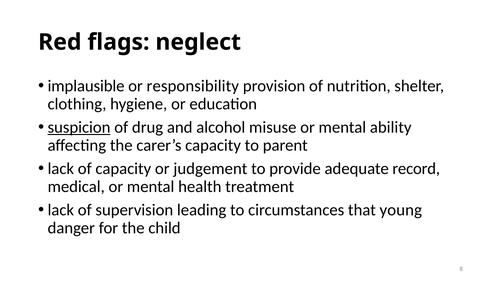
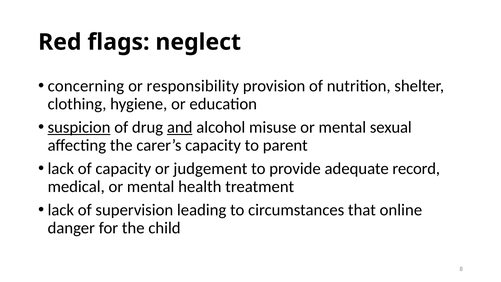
implausible: implausible -> concerning
and underline: none -> present
ability: ability -> sexual
young: young -> online
